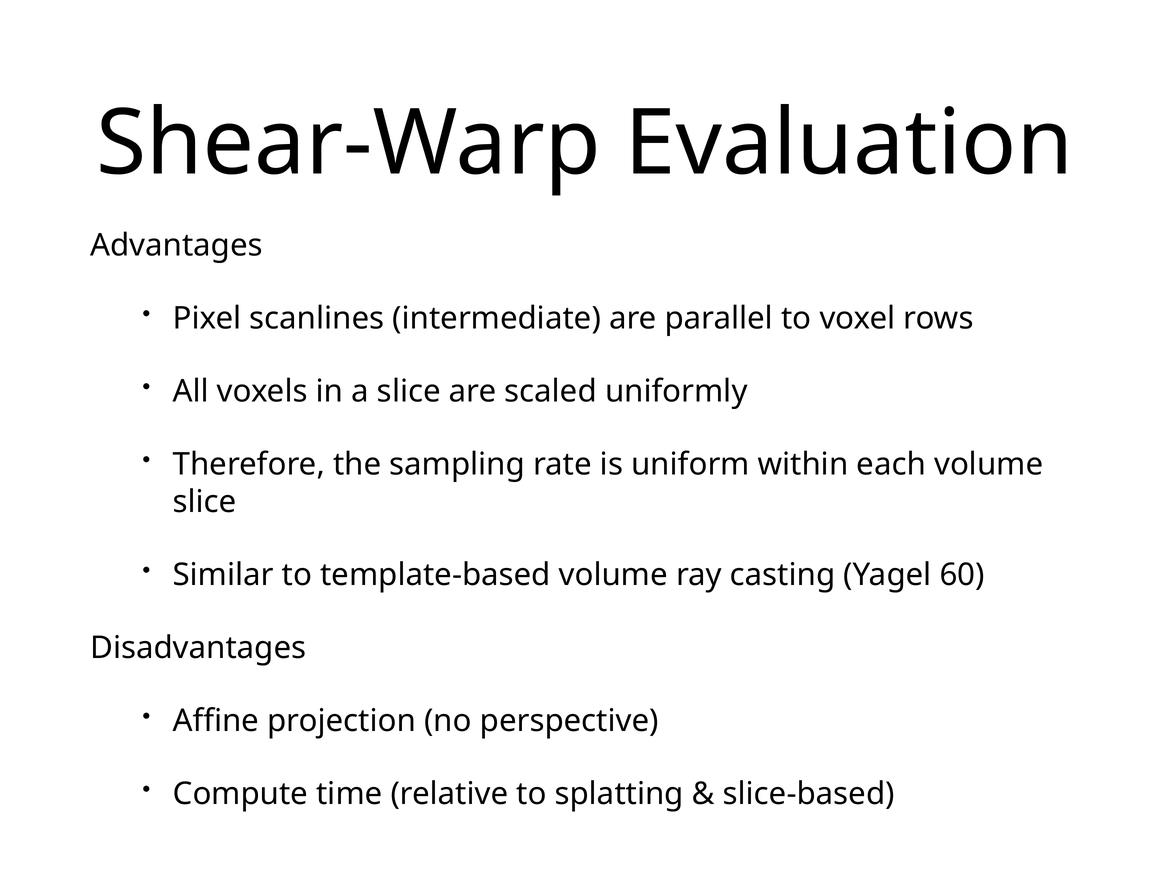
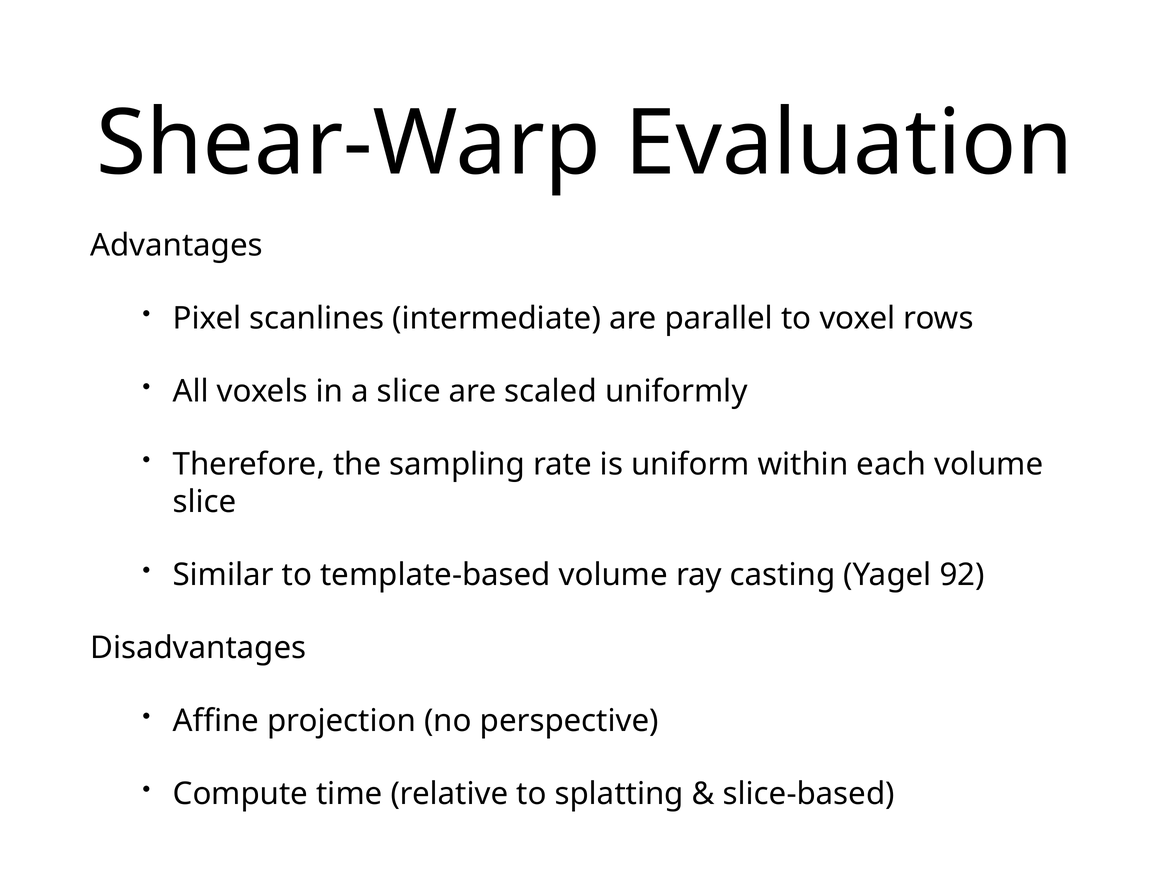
60: 60 -> 92
